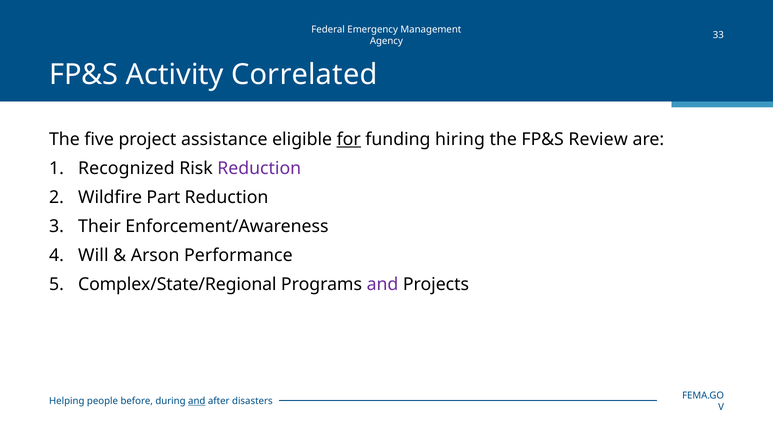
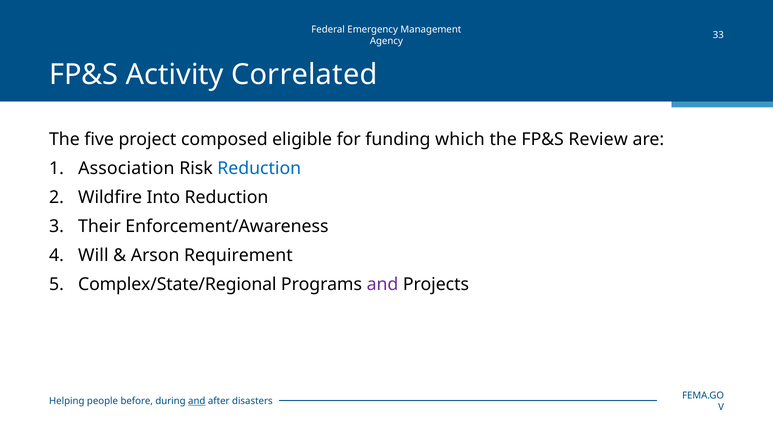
assistance: assistance -> composed
for underline: present -> none
hiring: hiring -> which
Recognized: Recognized -> Association
Reduction at (259, 168) colour: purple -> blue
Part: Part -> Into
Performance: Performance -> Requirement
